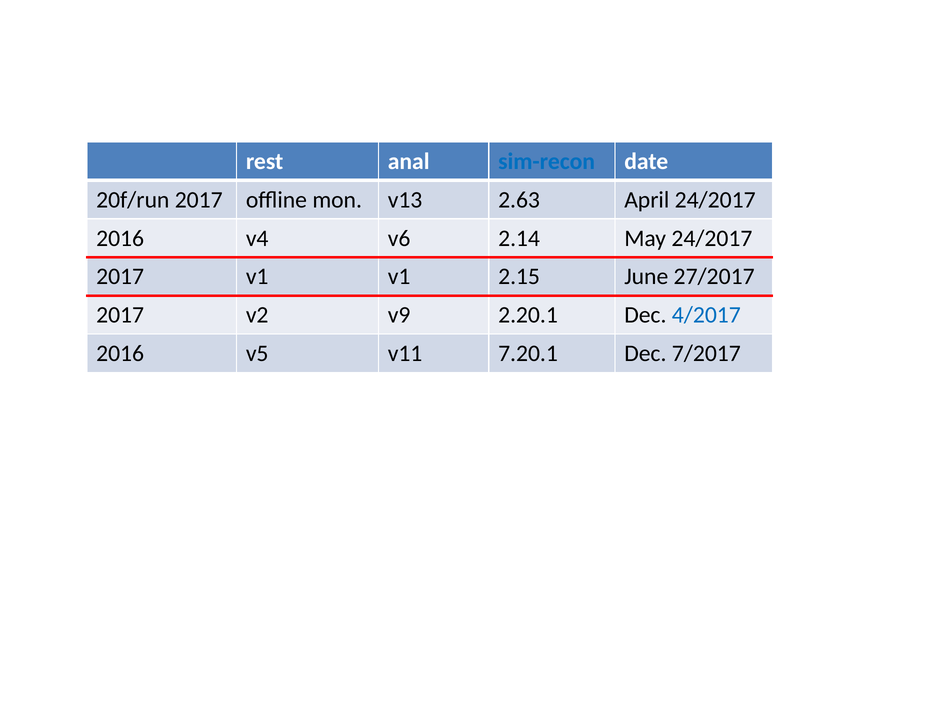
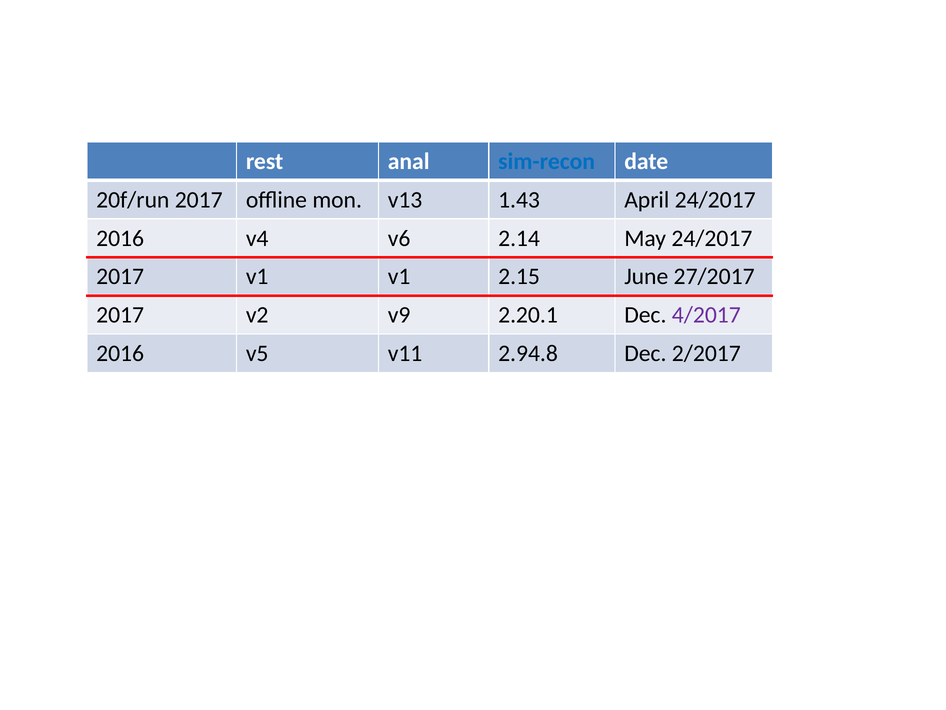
2.63: 2.63 -> 1.43
4/2017 colour: blue -> purple
7.20.1: 7.20.1 -> 2.94.8
7/2017: 7/2017 -> 2/2017
